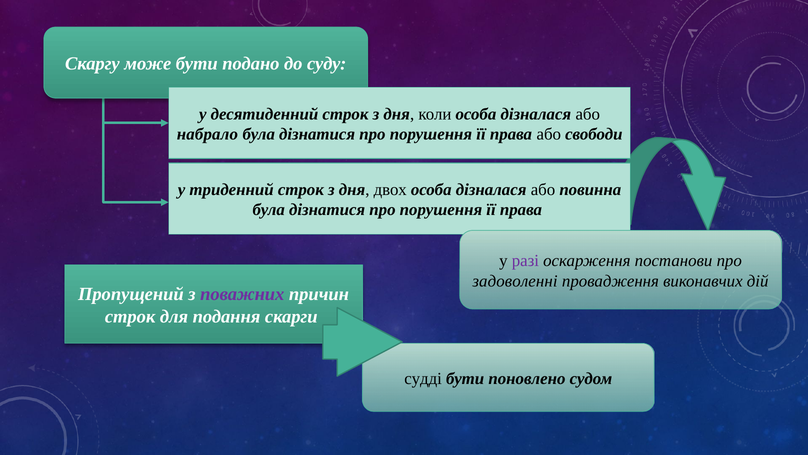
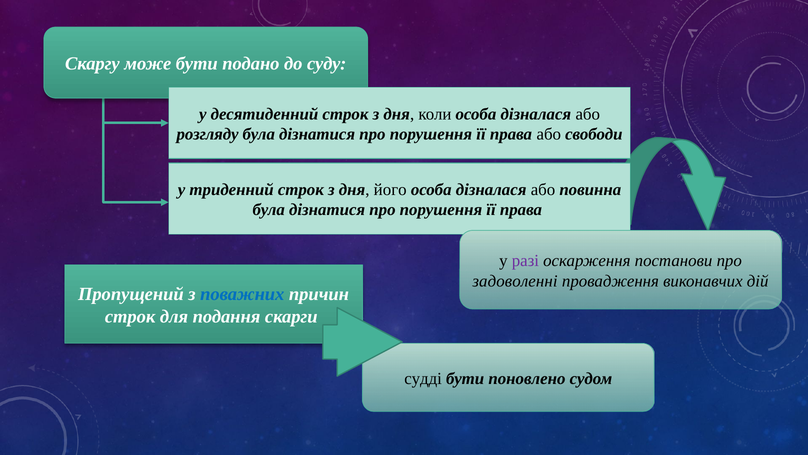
набрало: набрало -> розгляду
двох: двох -> його
поважних colour: purple -> blue
